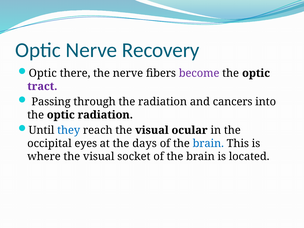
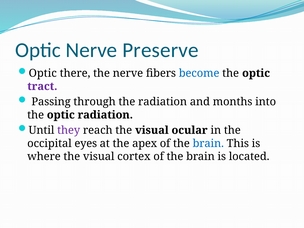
Recovery: Recovery -> Preserve
become colour: purple -> blue
cancers: cancers -> months
they colour: blue -> purple
days: days -> apex
socket: socket -> cortex
